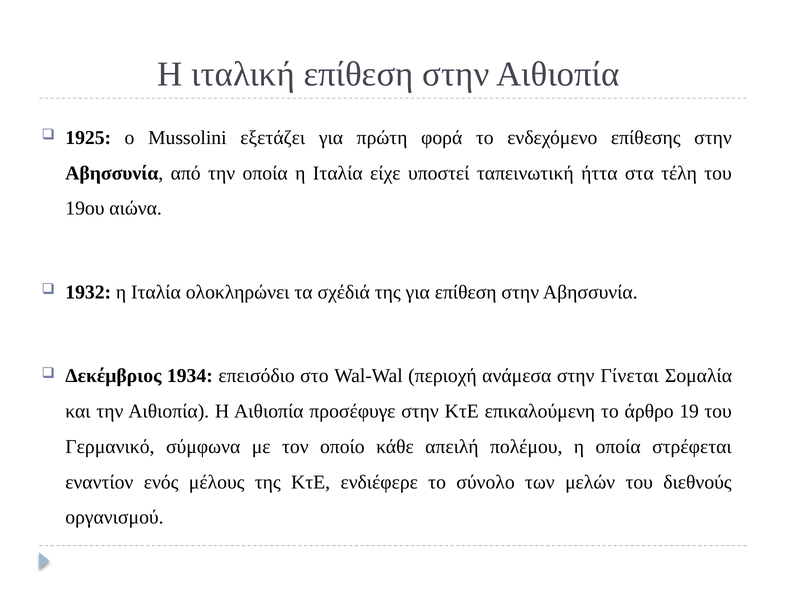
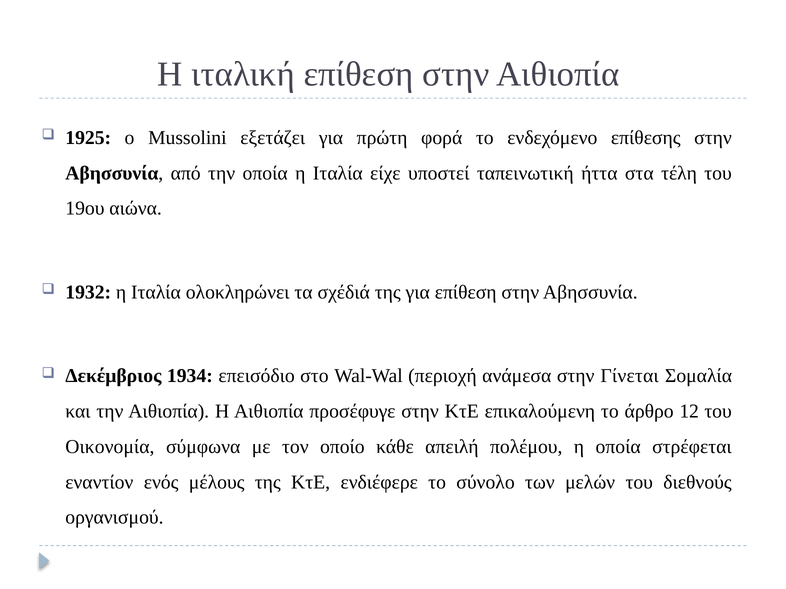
19: 19 -> 12
Γερμανικό: Γερμανικό -> Οικονομία
